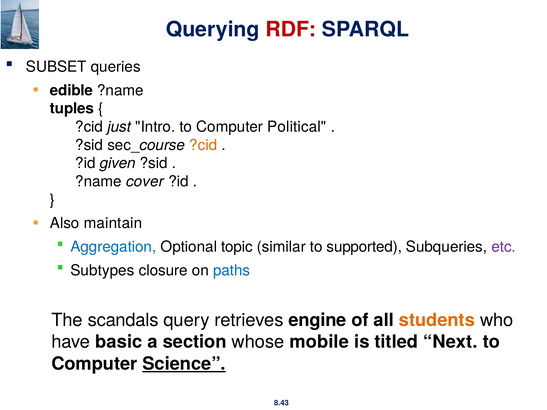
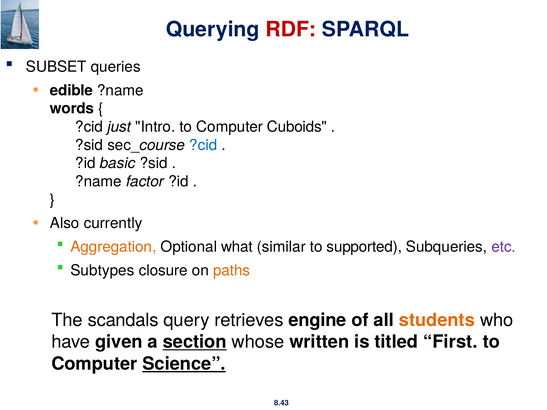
tuples: tuples -> words
Political: Political -> Cuboids
?cid at (203, 145) colour: orange -> blue
given: given -> basic
cover: cover -> factor
maintain: maintain -> currently
Aggregation colour: blue -> orange
topic: topic -> what
paths colour: blue -> orange
basic: basic -> given
section underline: none -> present
mobile: mobile -> written
Next: Next -> First
